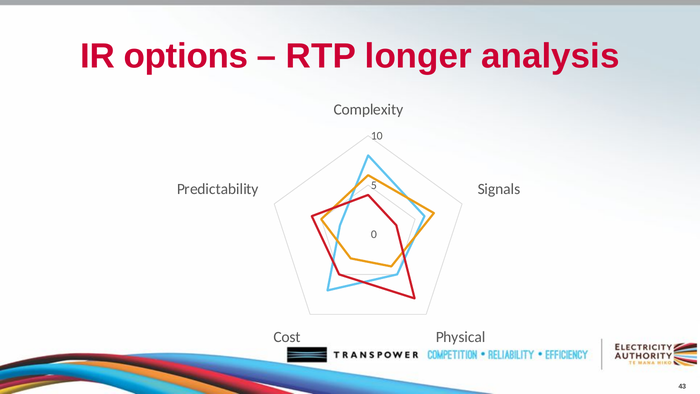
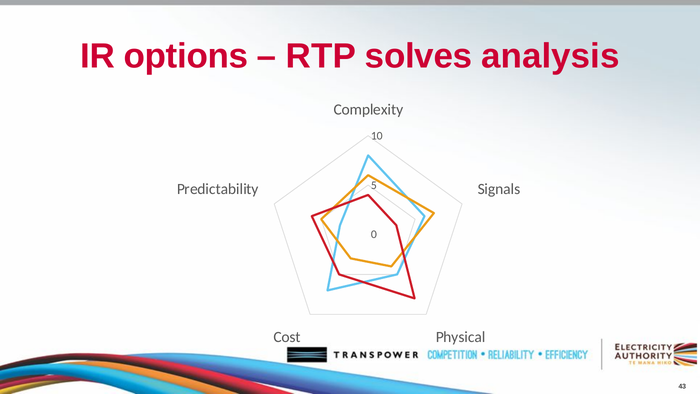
longer: longer -> solves
